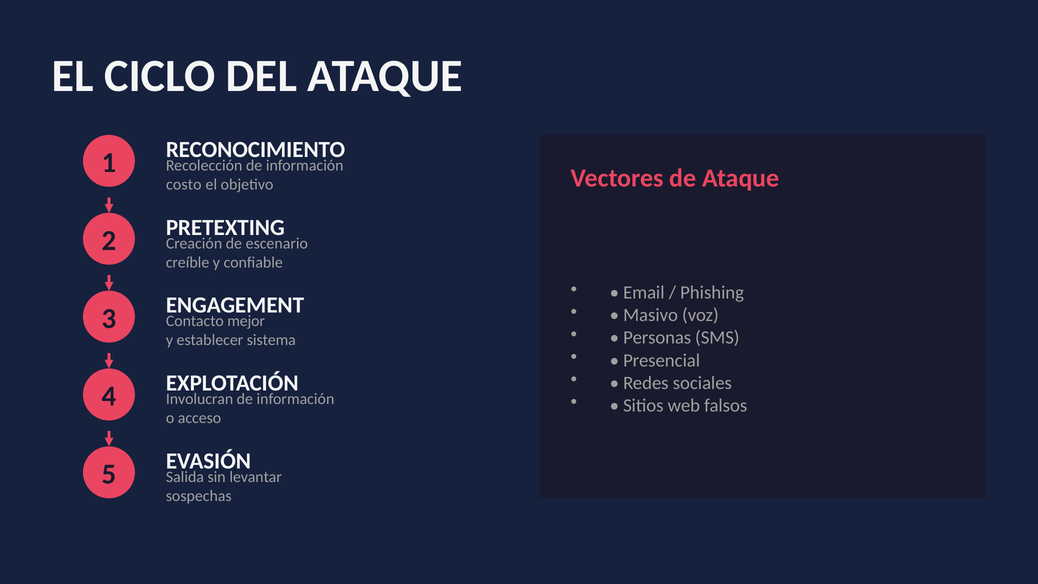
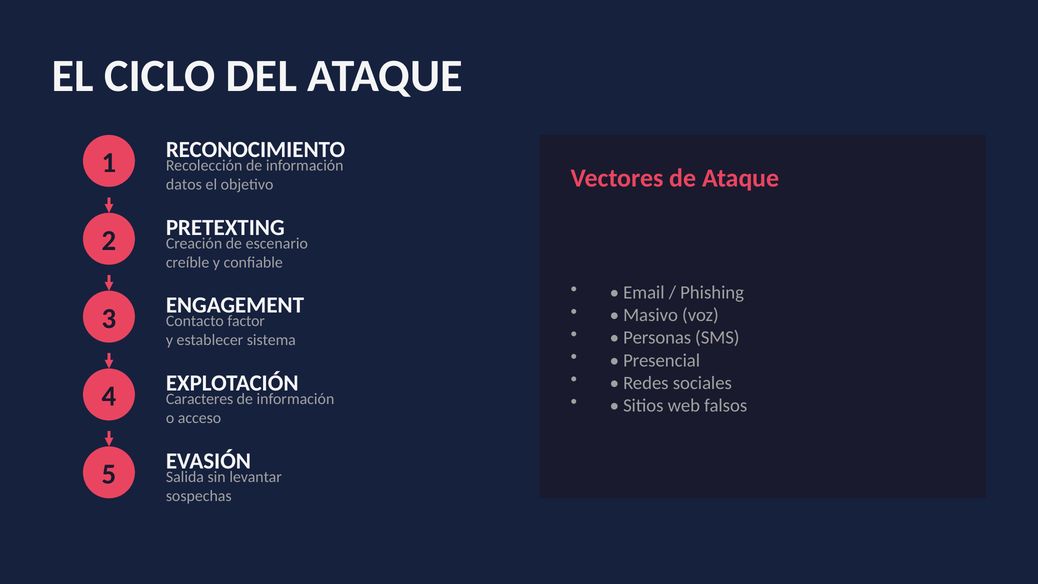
costo: costo -> datos
mejor: mejor -> factor
Involucran: Involucran -> Caracteres
